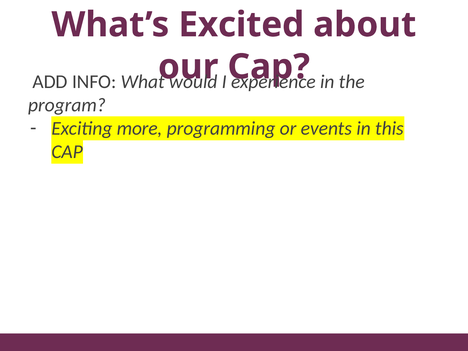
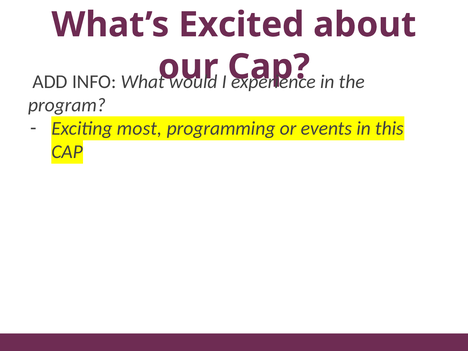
more: more -> most
